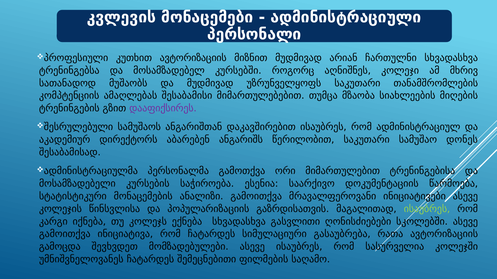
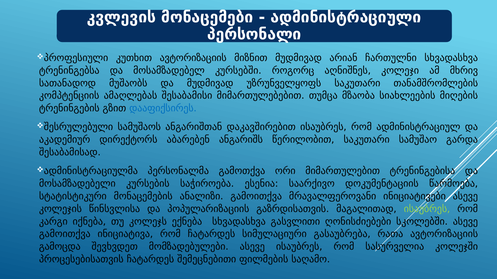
დააფიქსირეს colour: purple -> blue
დონეს: დონეს -> გარდა
უმნიშვნელოვანეს: უმნიშვნელოვანეს -> პროცესებისათვის
